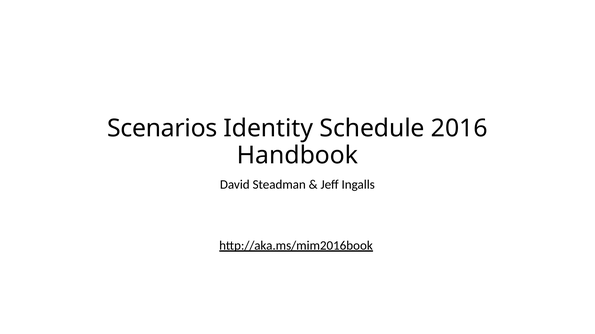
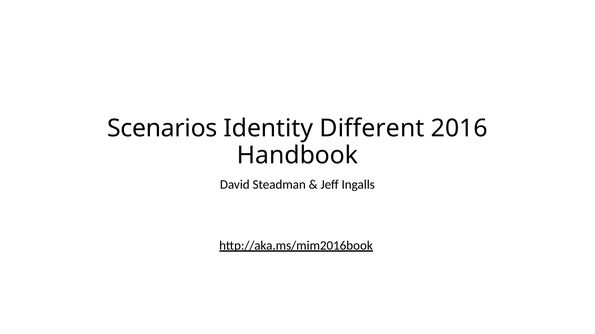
Schedule: Schedule -> Different
